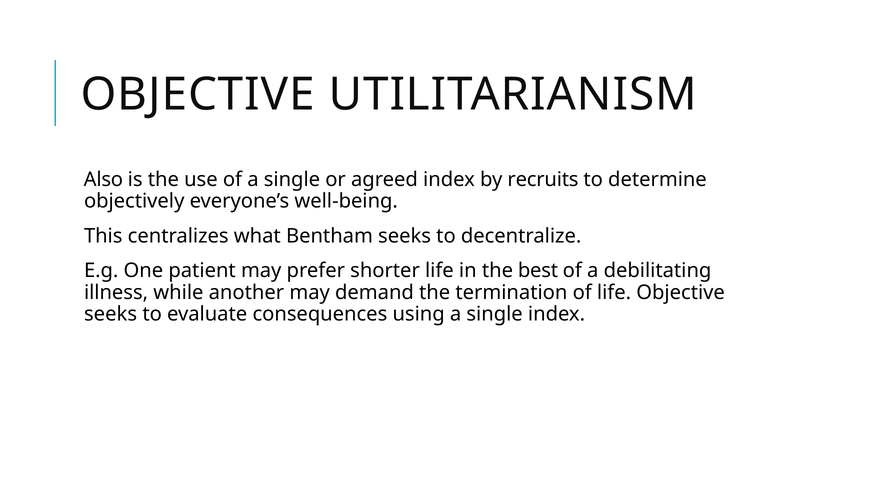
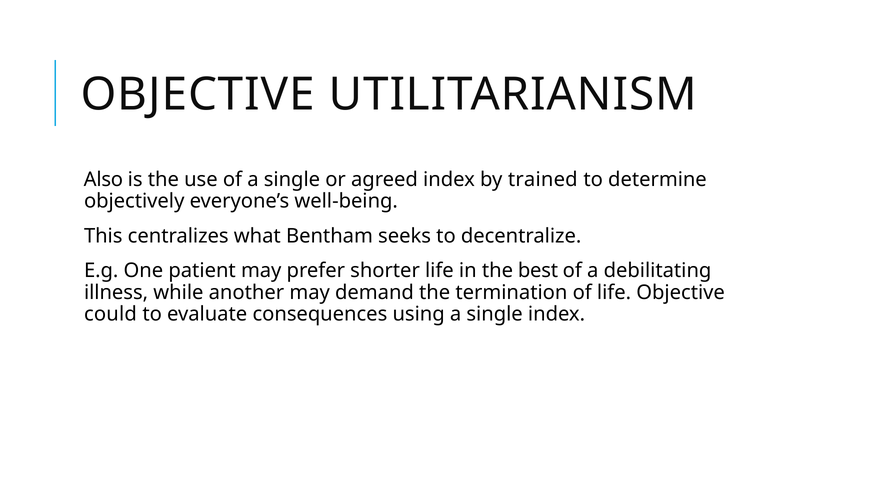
recruits: recruits -> trained
seeks at (111, 314): seeks -> could
